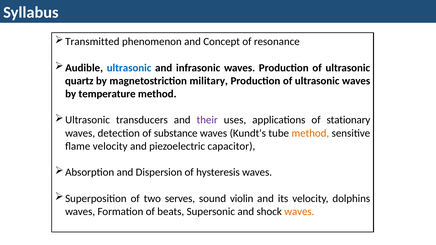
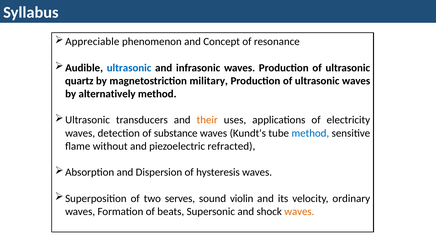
Transmitted: Transmitted -> Appreciable
temperature: temperature -> alternatively
their colour: purple -> orange
stationary: stationary -> electricity
method at (310, 133) colour: orange -> blue
flame velocity: velocity -> without
capacitor: capacitor -> refracted
dolphins: dolphins -> ordinary
